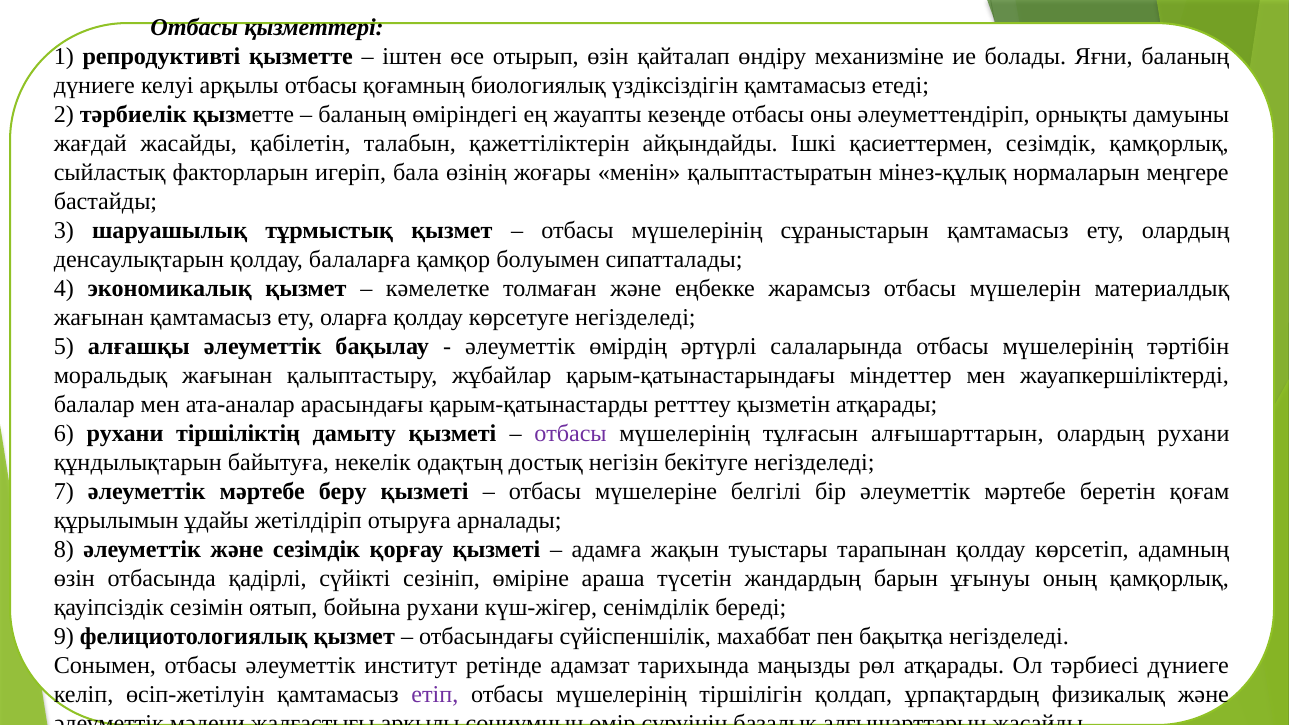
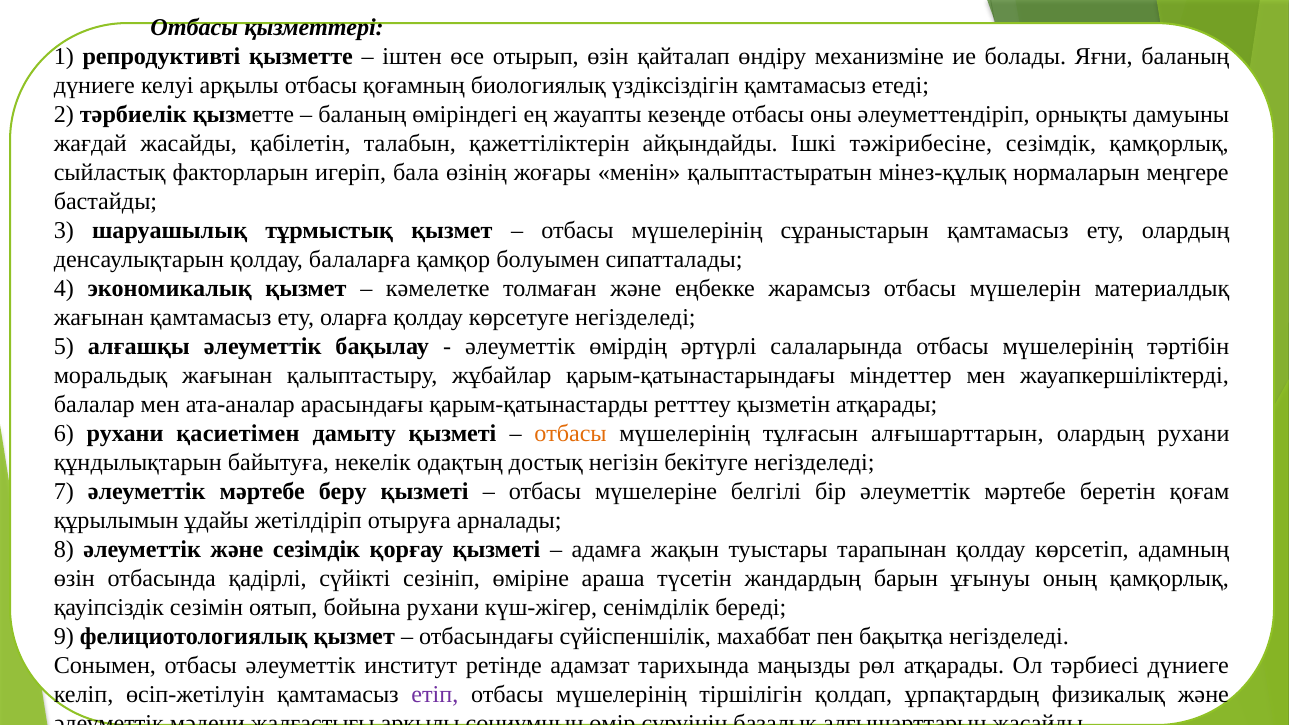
қасиеттермен: қасиеттермен -> тәжірибесіне
тіршіліктің: тіршіліктің -> қасиетімен
отбасы at (570, 434) colour: purple -> orange
